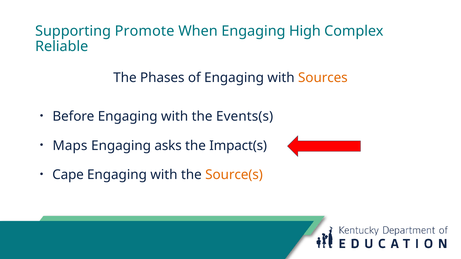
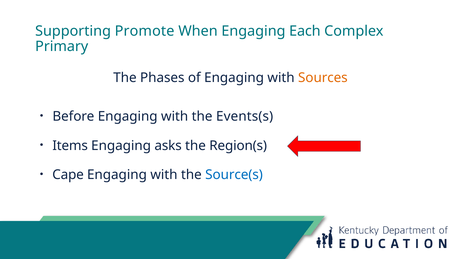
High: High -> Each
Reliable: Reliable -> Primary
Maps: Maps -> Items
Impact(s: Impact(s -> Region(s
Source(s colour: orange -> blue
